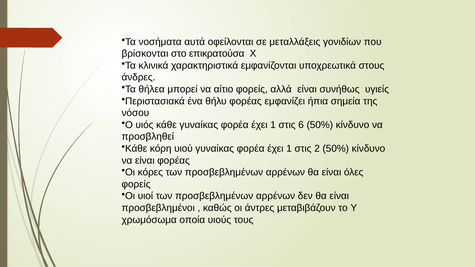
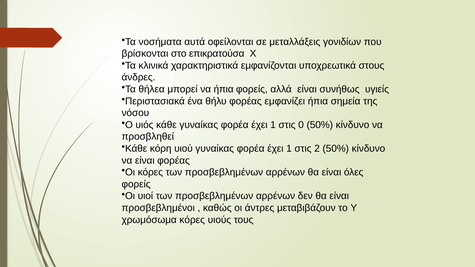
να αίτιο: αίτιο -> ήπια
6: 6 -> 0
χρωμόσωμα οποία: οποία -> κόρες
